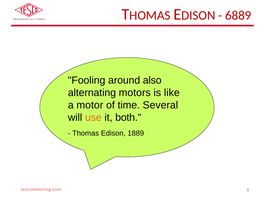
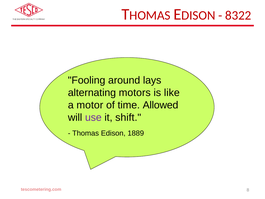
6889: 6889 -> 8322
also: also -> lays
Several: Several -> Allowed
use colour: orange -> purple
both: both -> shift
